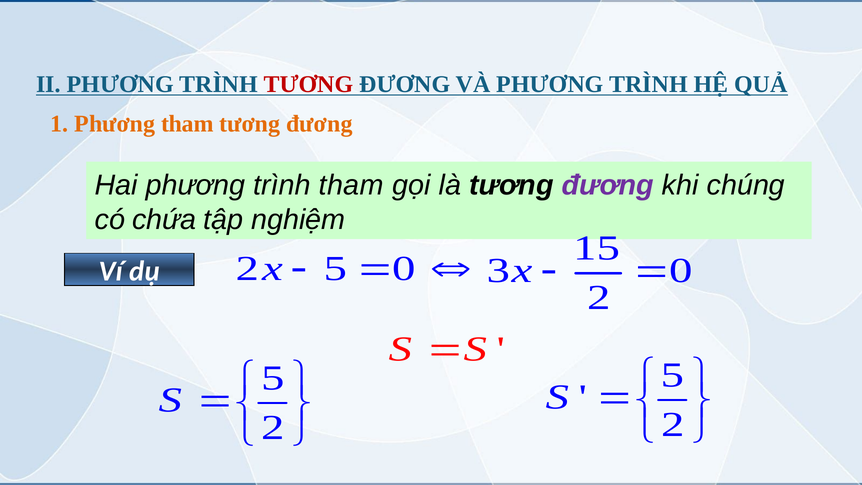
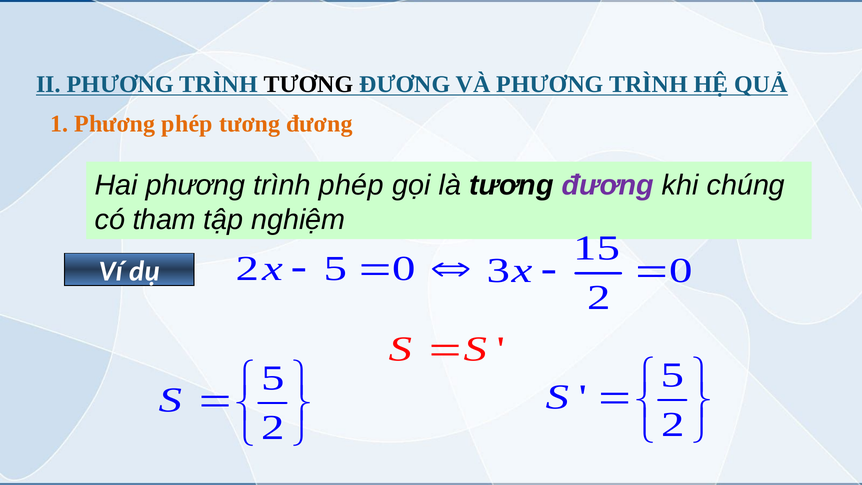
TƯƠNG at (308, 85) colour: red -> black
Phương tham: tham -> phép
trình tham: tham -> phép
chứa: chứa -> tham
